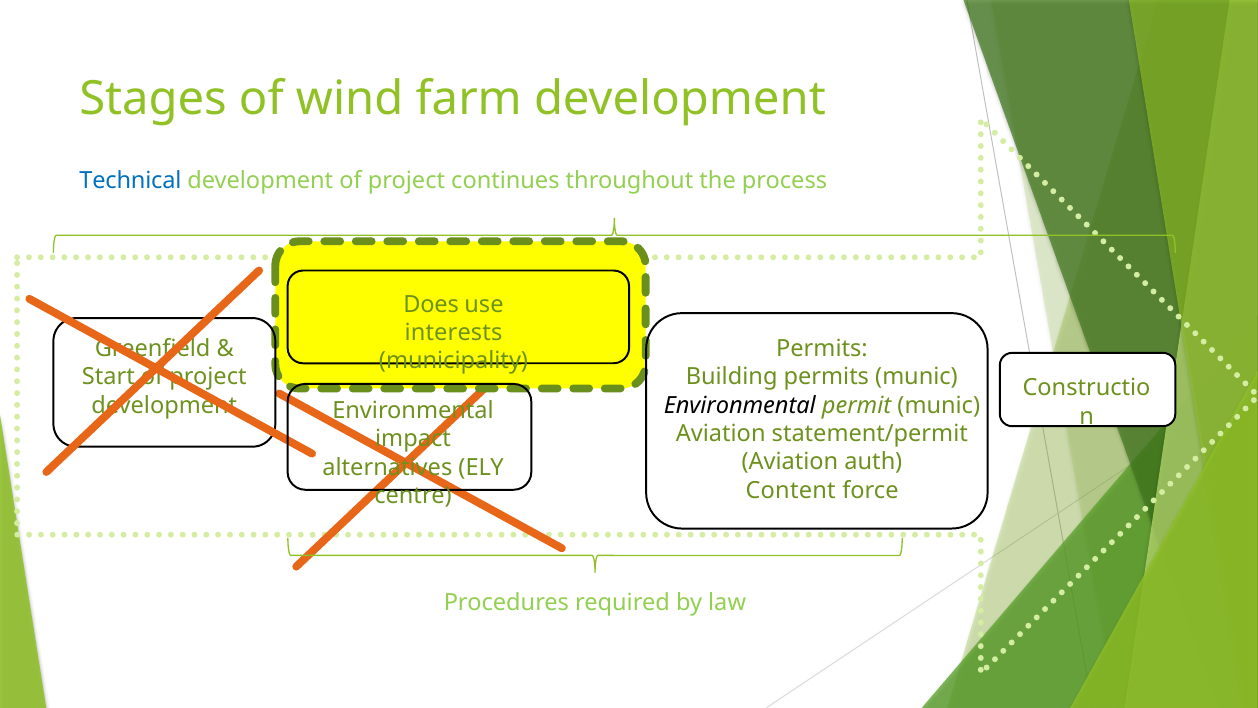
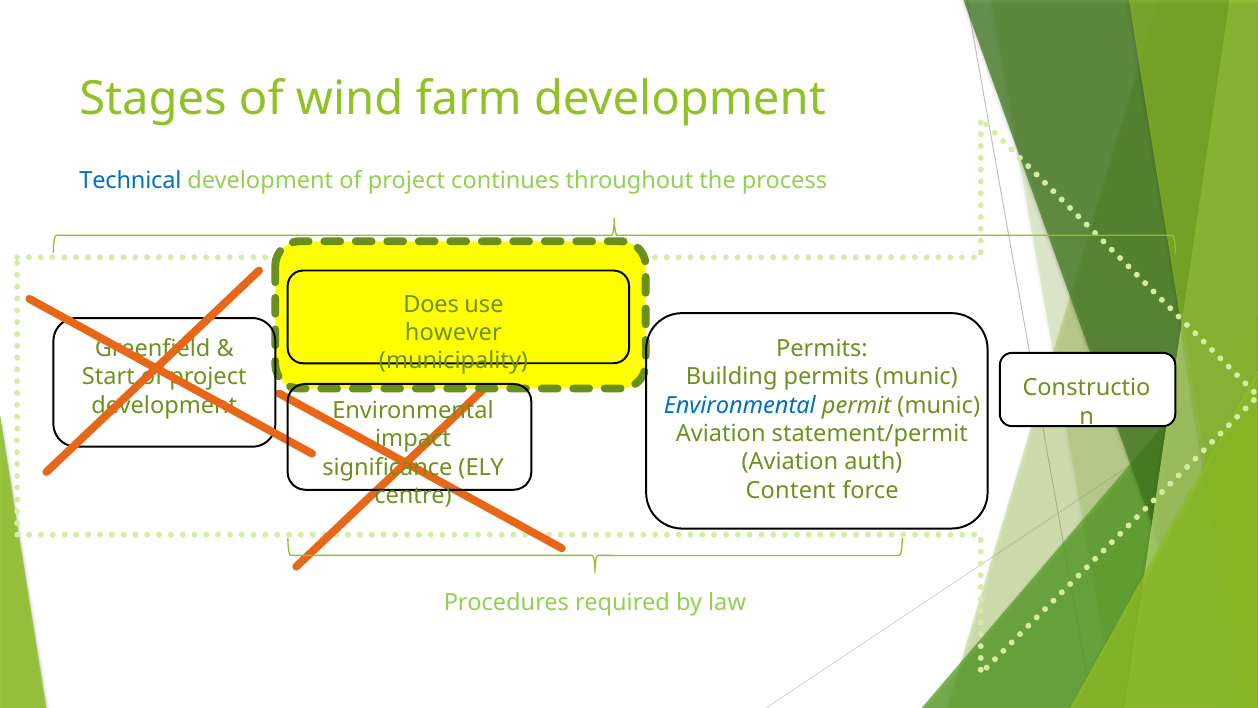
interests: interests -> however
Environmental at (740, 405) colour: black -> blue
alternatives: alternatives -> significance
